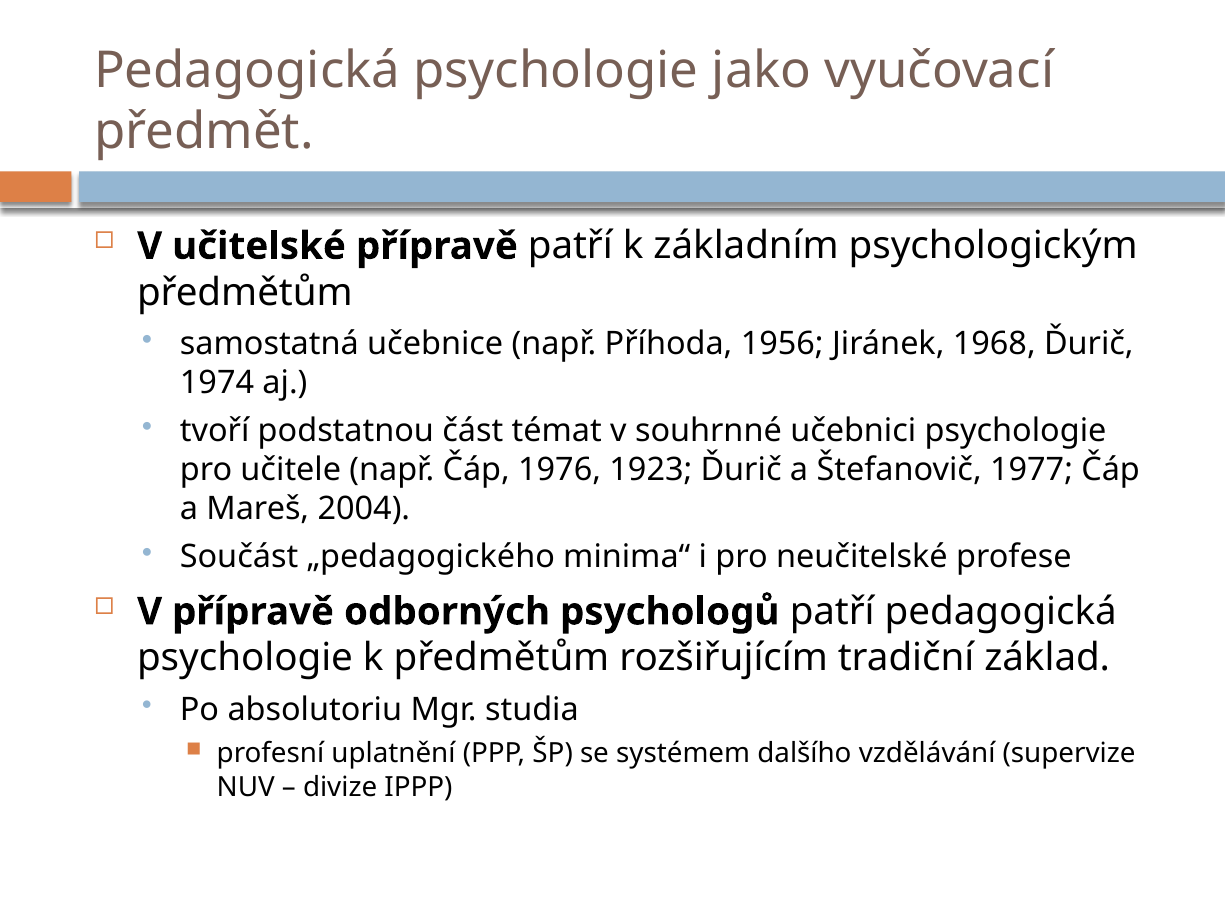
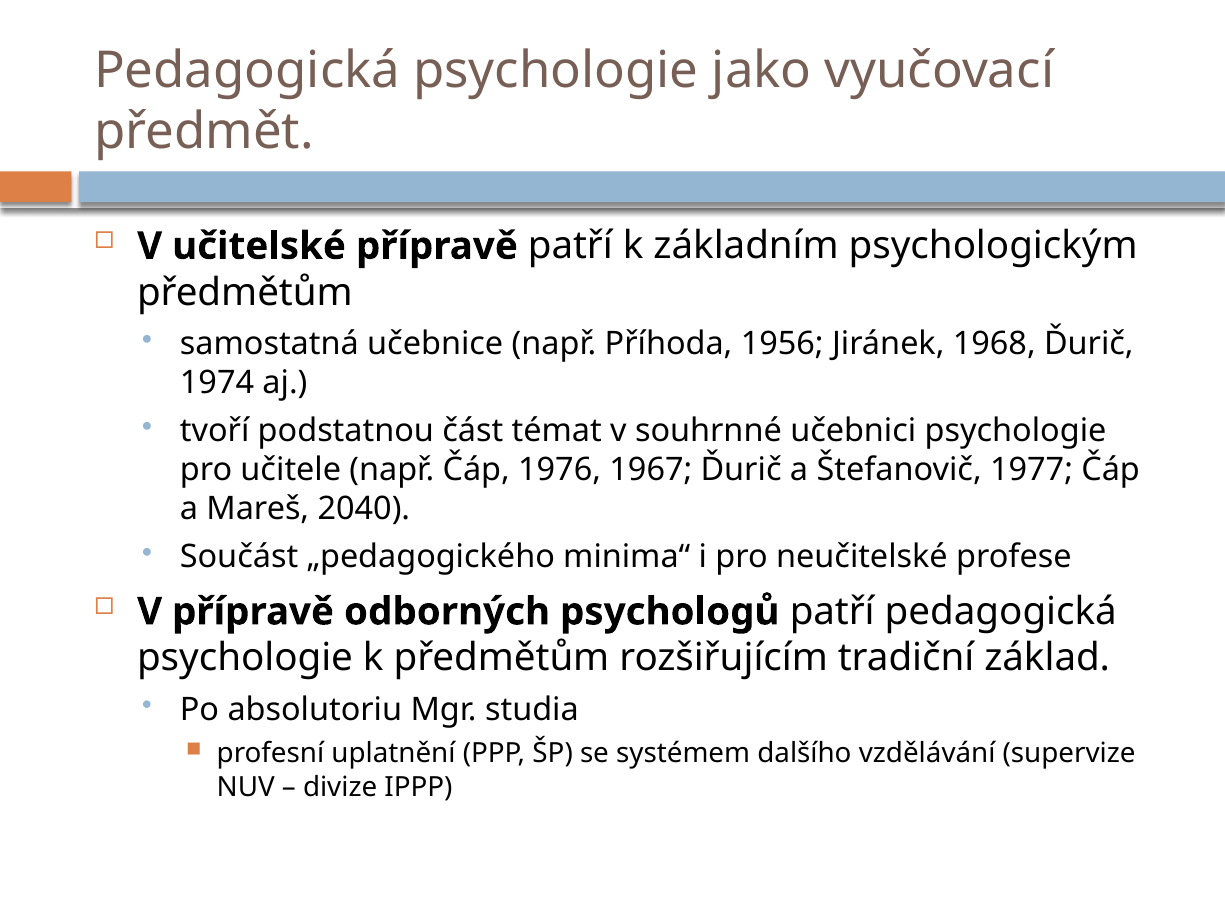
1923: 1923 -> 1967
2004: 2004 -> 2040
